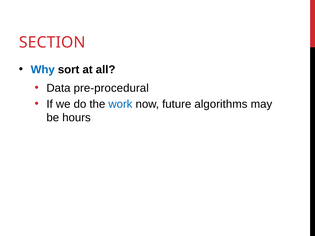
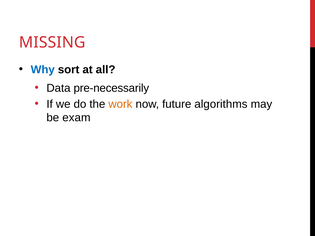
SECTION: SECTION -> MISSING
pre-procedural: pre-procedural -> pre-necessarily
work colour: blue -> orange
hours: hours -> exam
